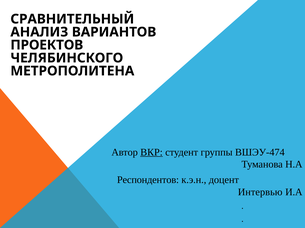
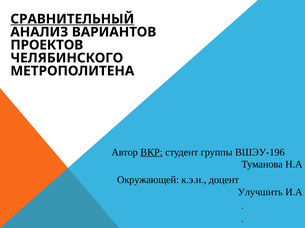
СРАВНИТЕЛЬНЫЙ underline: none -> present
ВШЭУ-474: ВШЭУ-474 -> ВШЭУ-196
Респондентов: Респондентов -> Окружающей
Интервью: Интервью -> Улучшить
